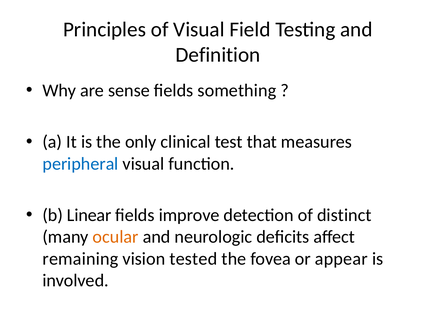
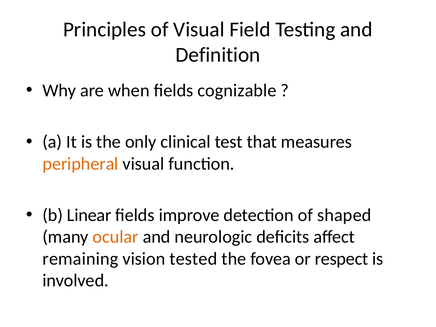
sense: sense -> when
something: something -> cognizable
peripheral colour: blue -> orange
distinct: distinct -> shaped
appear: appear -> respect
